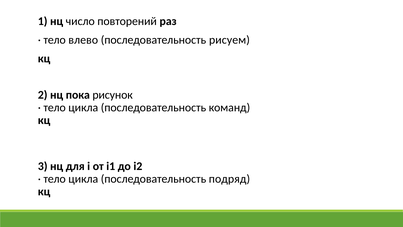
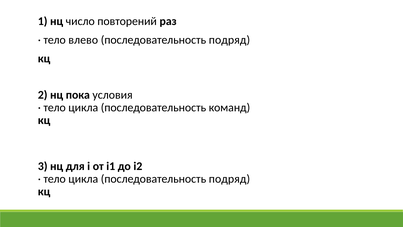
рисуем at (229, 40): рисуем -> подряд
рисунок: рисунок -> условия
